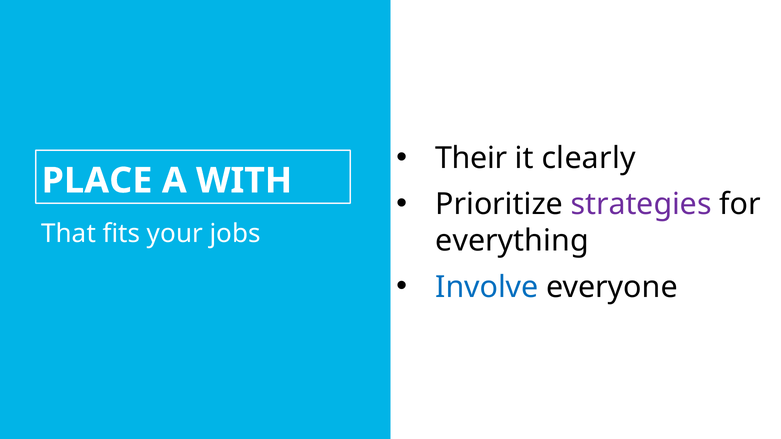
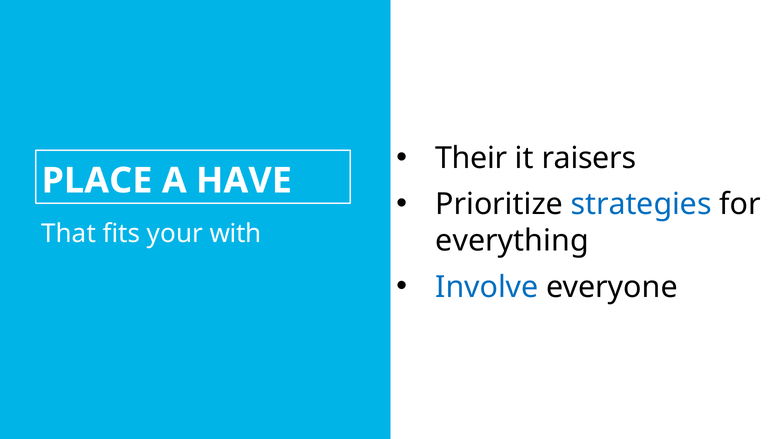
clearly: clearly -> raisers
WITH: WITH -> HAVE
strategies colour: purple -> blue
jobs: jobs -> with
